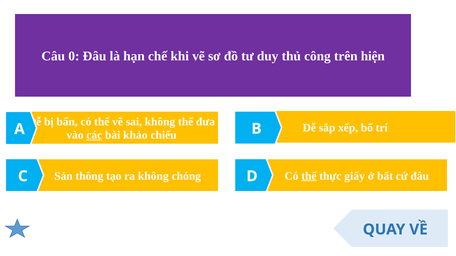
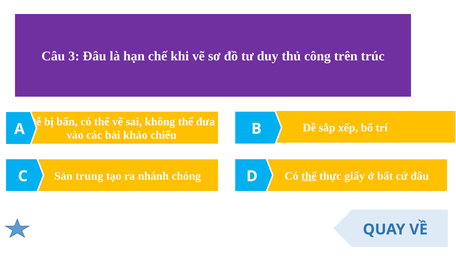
0: 0 -> 3
hiện: hiện -> trúc
các underline: present -> none
thông: thông -> trung
ra không: không -> nhánh
